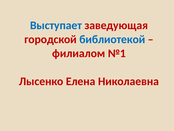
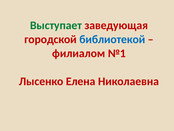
Выступает colour: blue -> green
